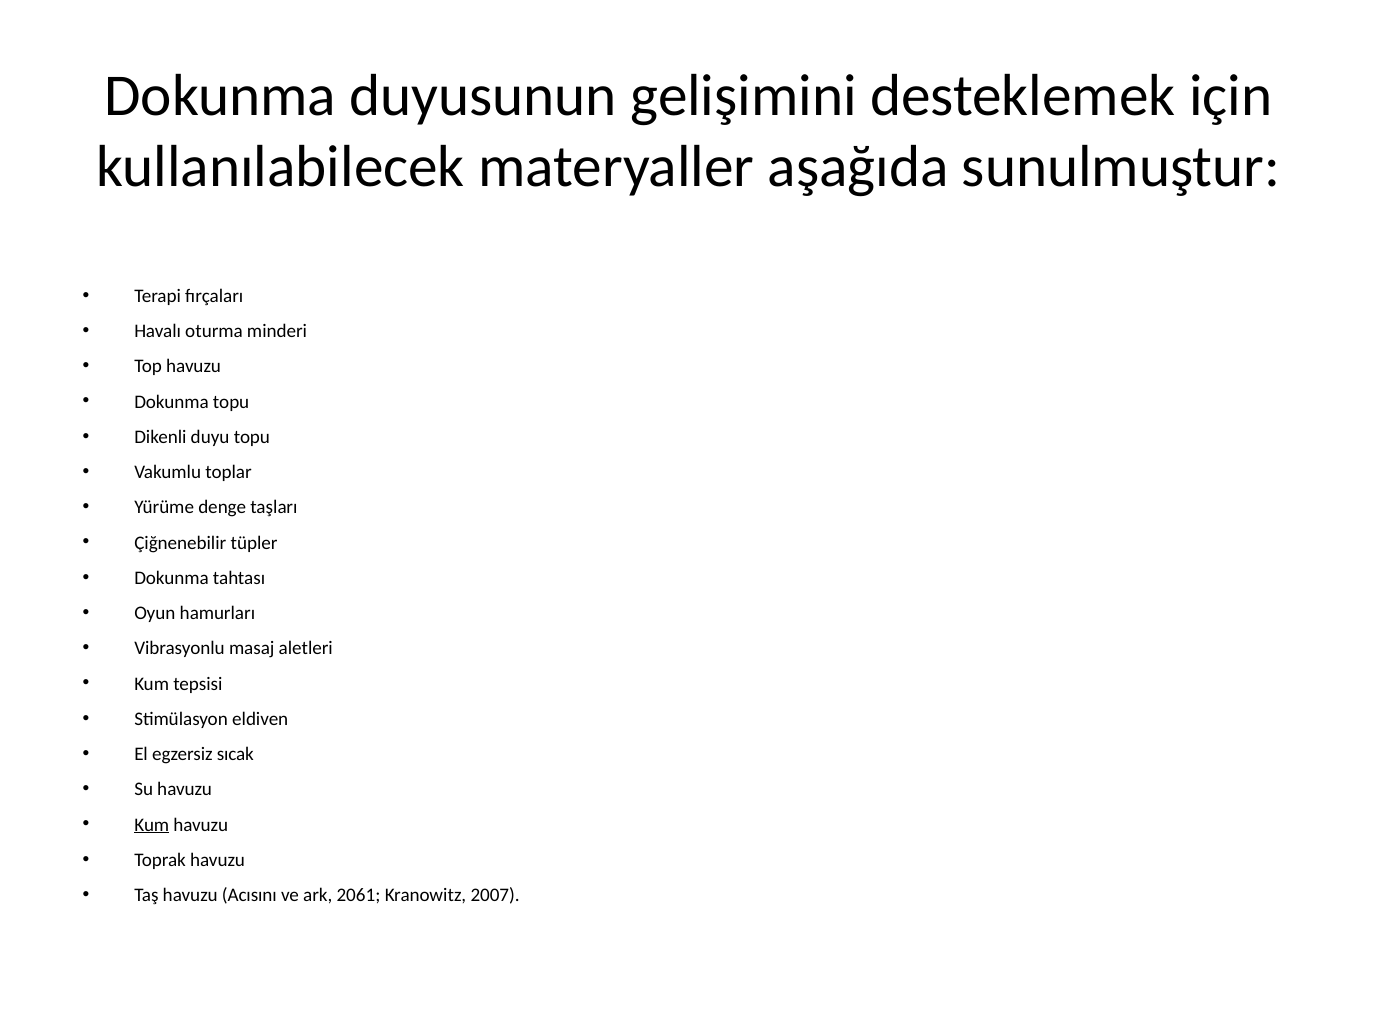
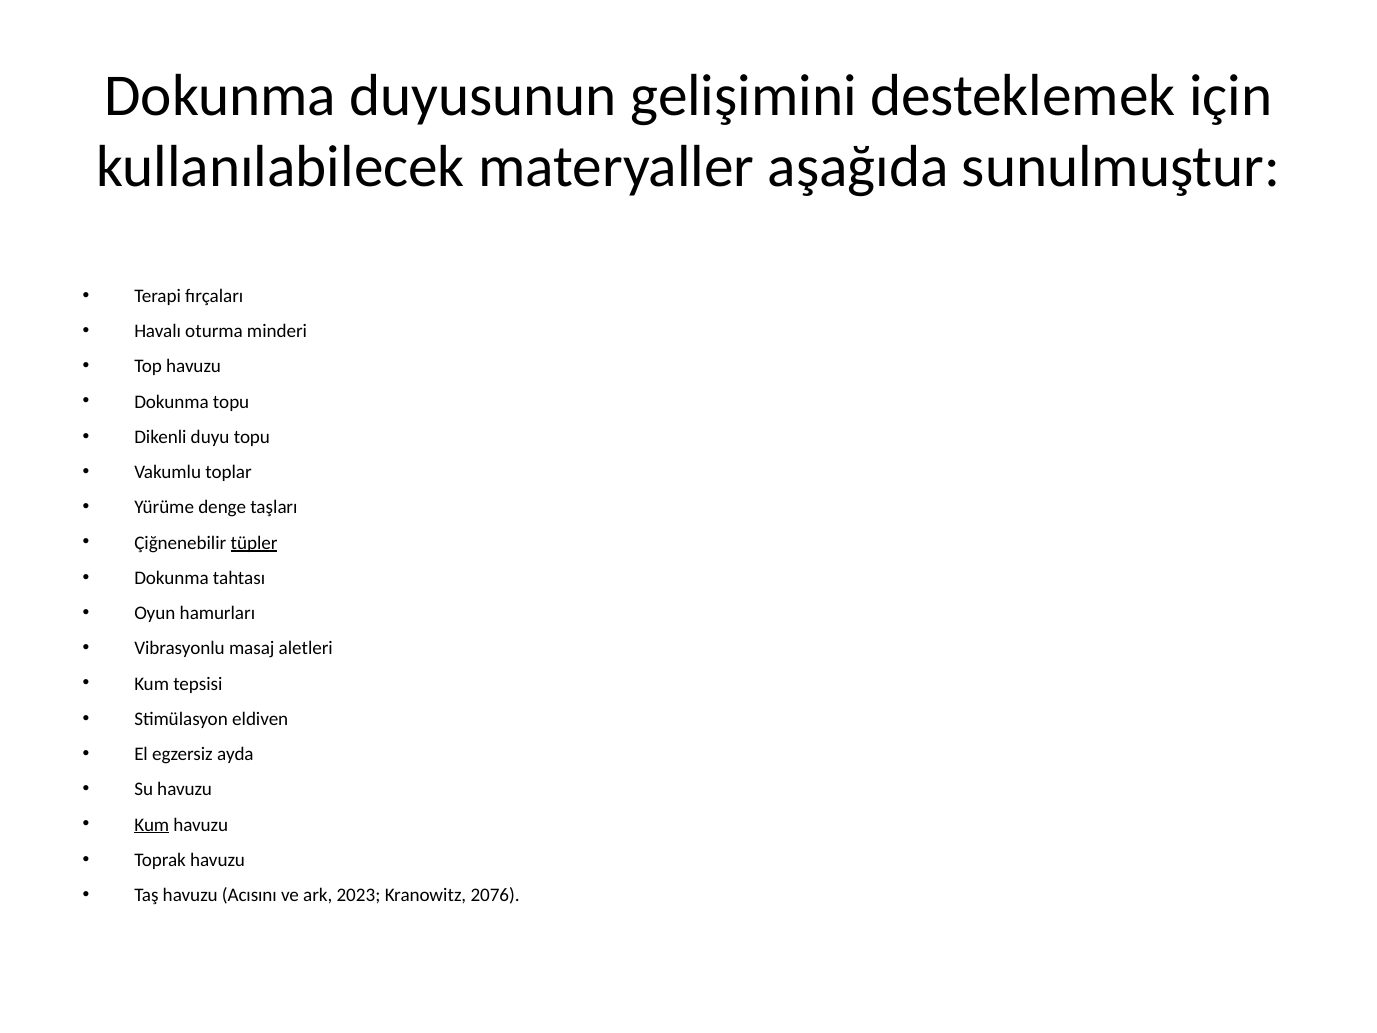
tüpler underline: none -> present
sıcak: sıcak -> ayda
2061: 2061 -> 2023
2007: 2007 -> 2076
